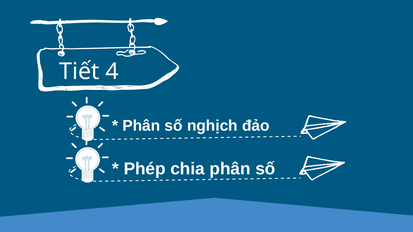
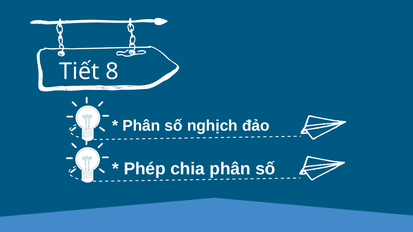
4: 4 -> 8
